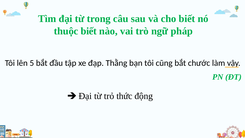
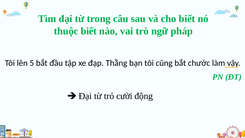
thức: thức -> cười
